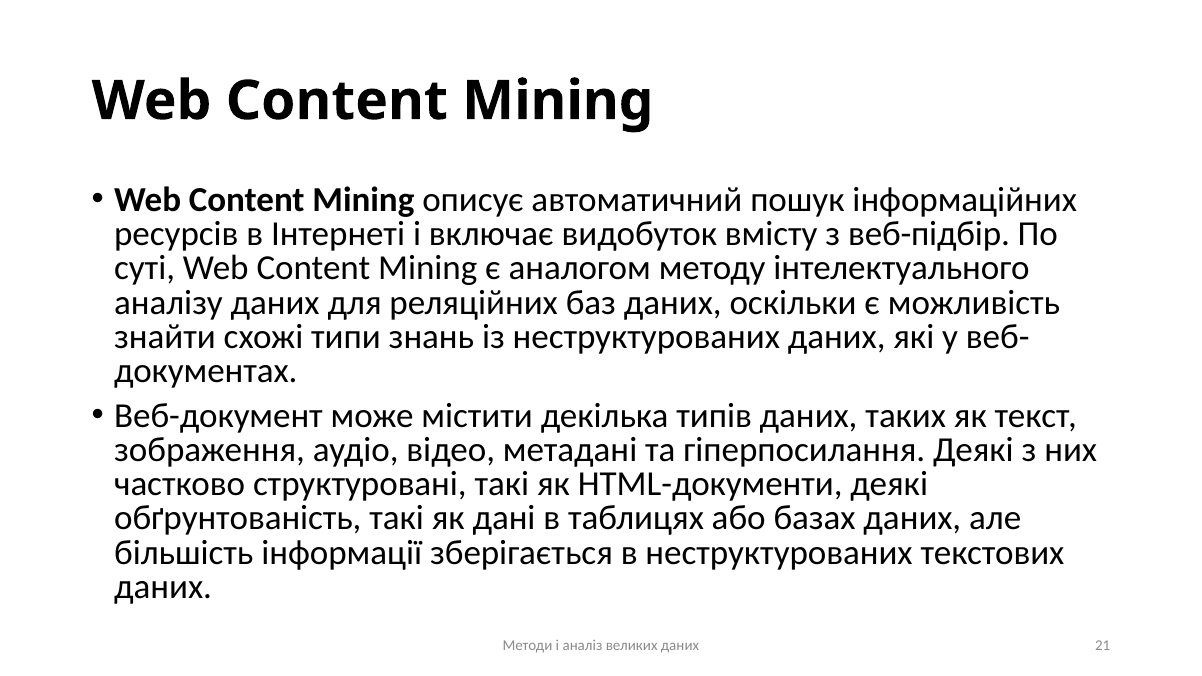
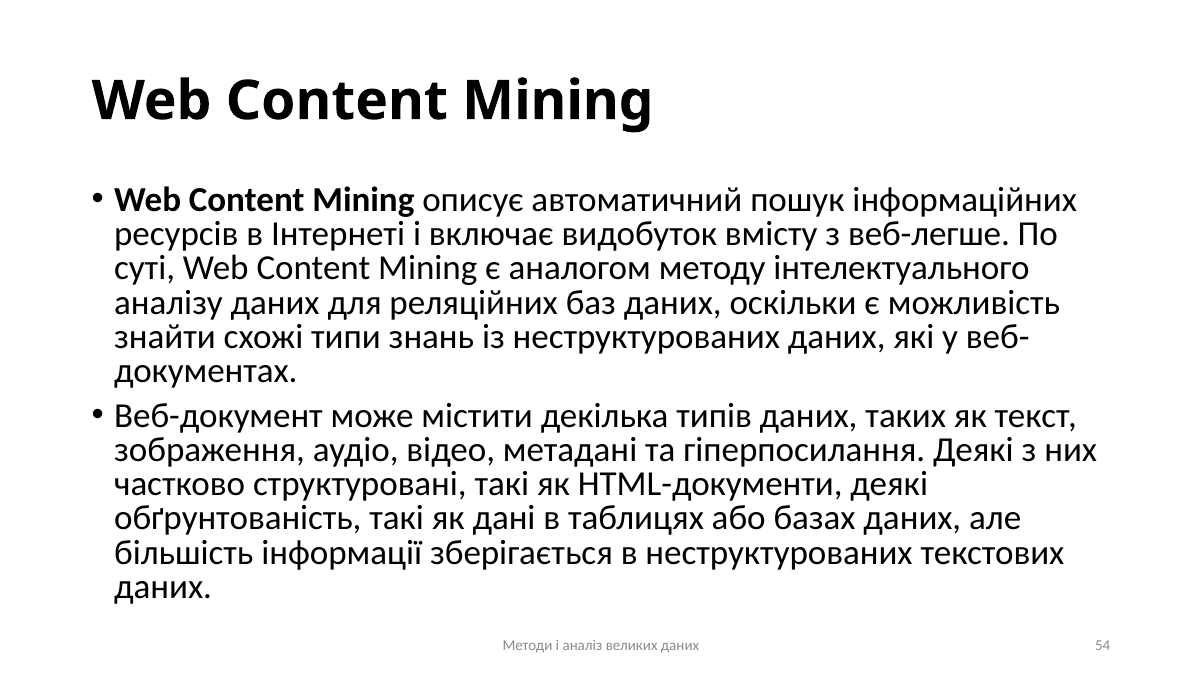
веб-підбір: веб-підбір -> веб-легше
21: 21 -> 54
